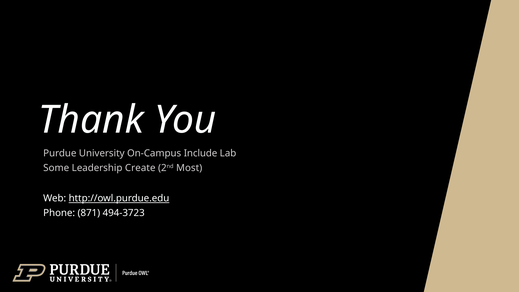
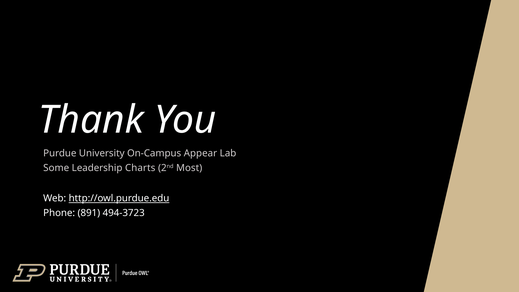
Include: Include -> Appear
Create: Create -> Charts
871: 871 -> 891
